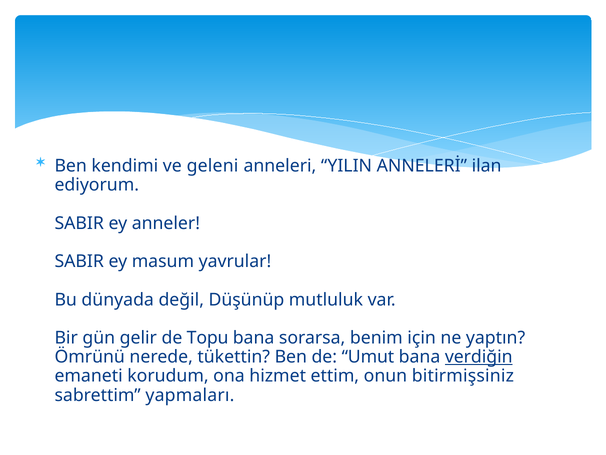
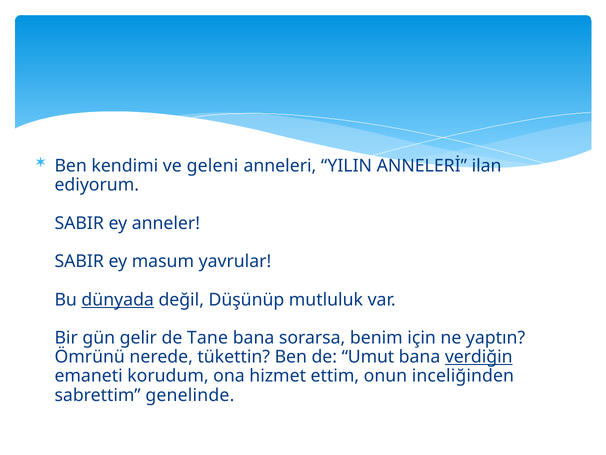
dünyada underline: none -> present
Topu: Topu -> Tane
bitirmişsiniz: bitirmişsiniz -> inceliğinden
yapmaları: yapmaları -> genelinde
